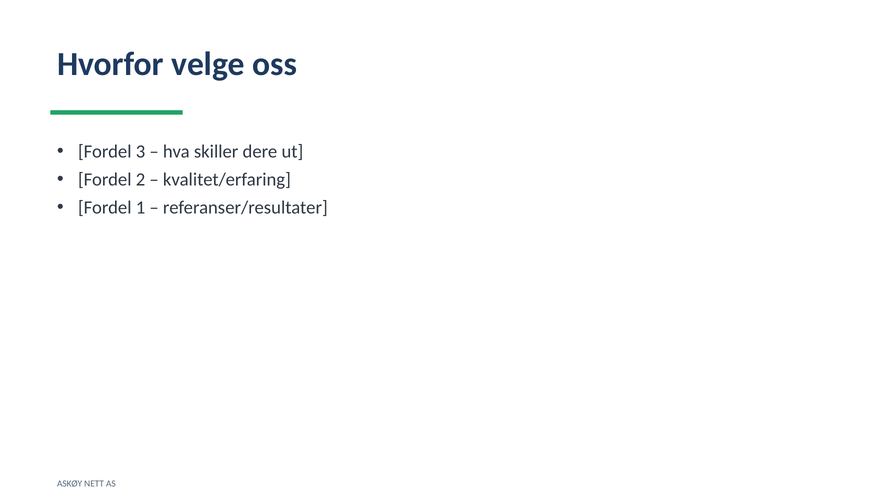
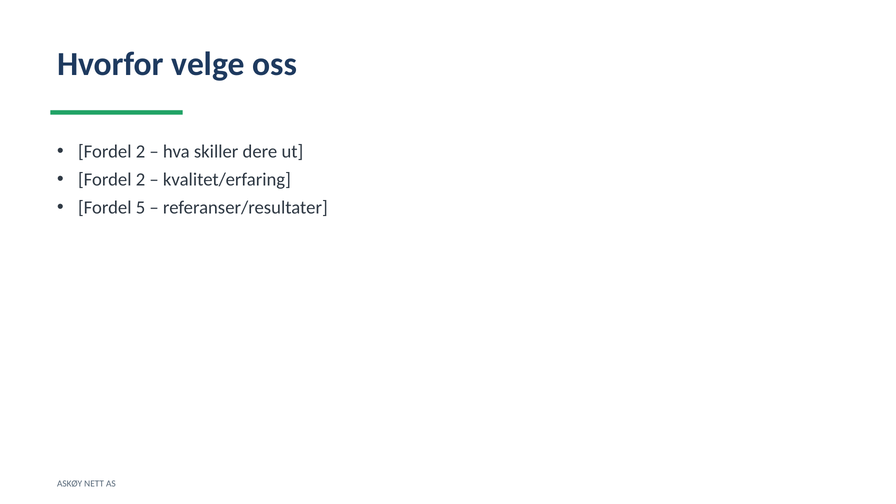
3 at (141, 152): 3 -> 2
1: 1 -> 5
